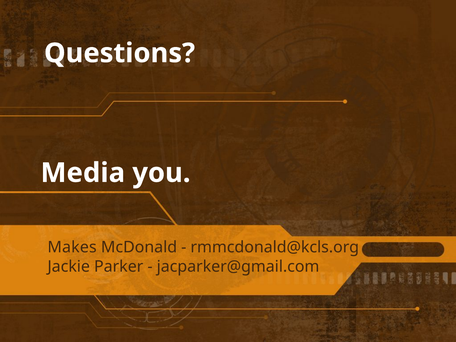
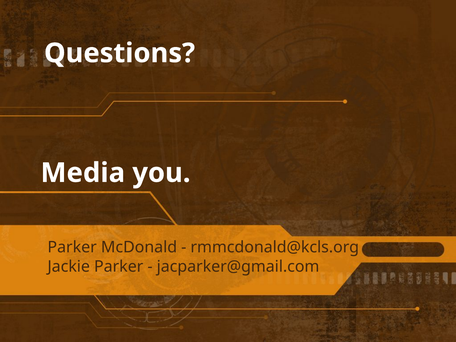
Makes at (72, 247): Makes -> Parker
